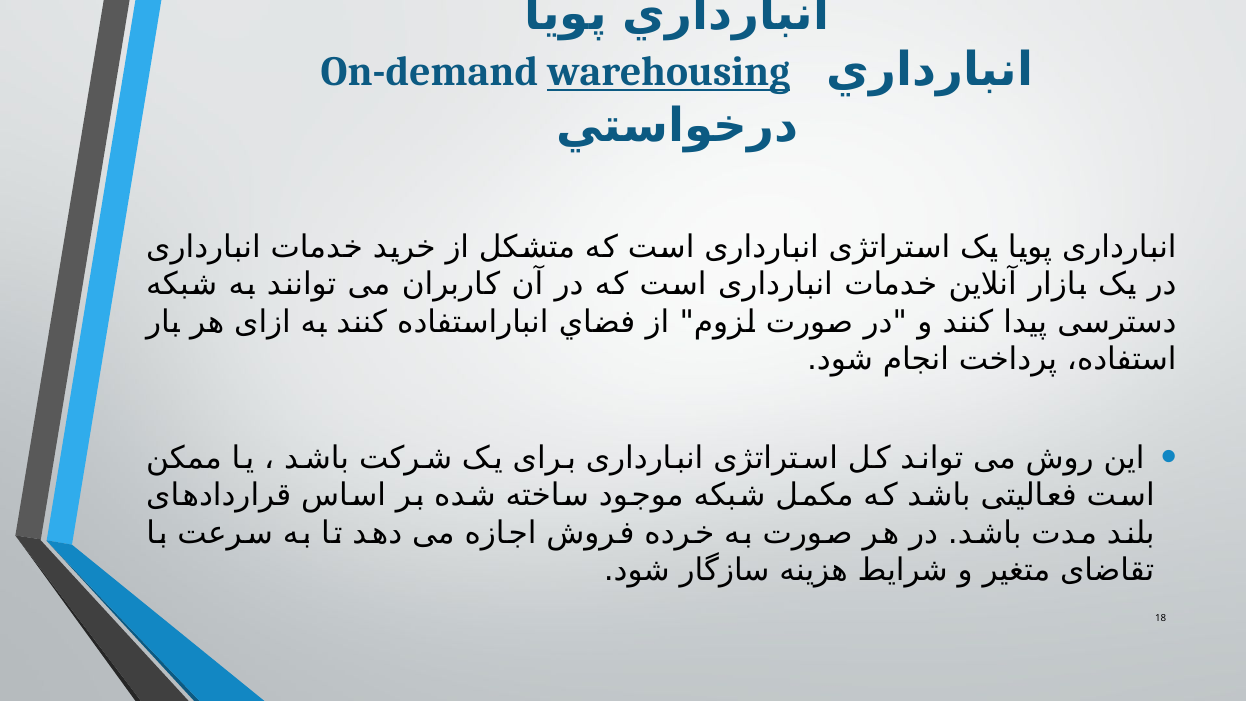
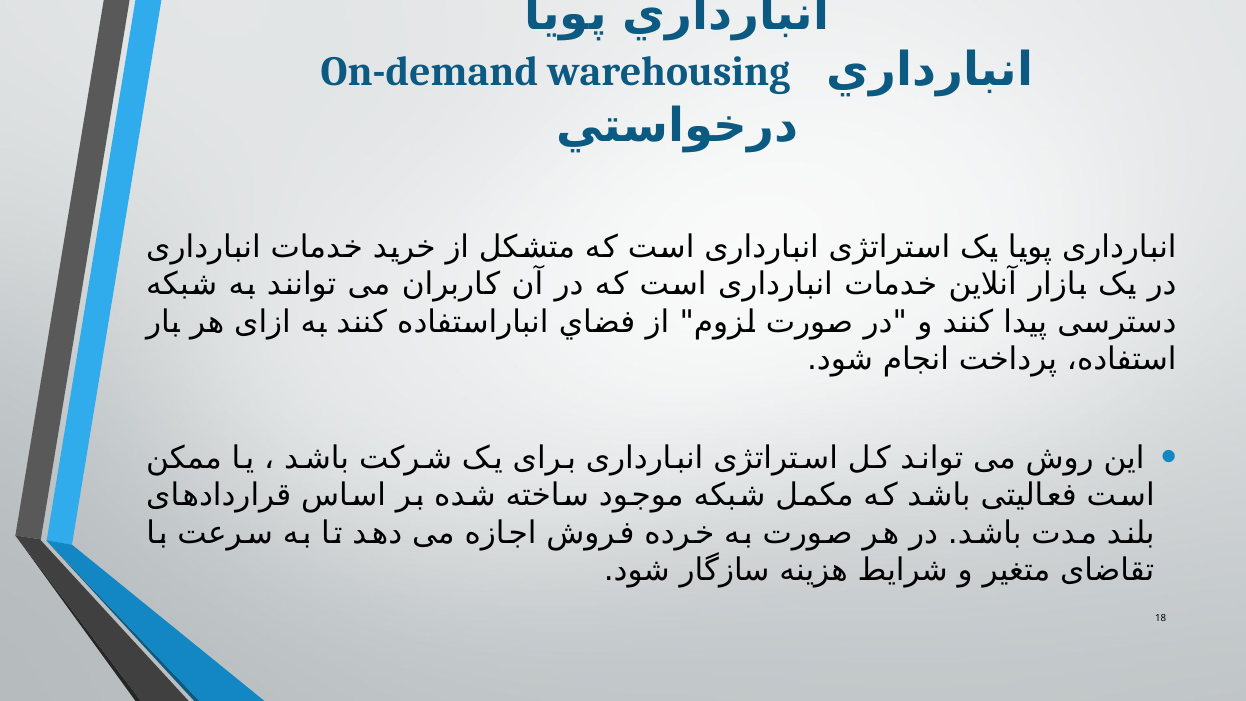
warehousing underline: present -> none
